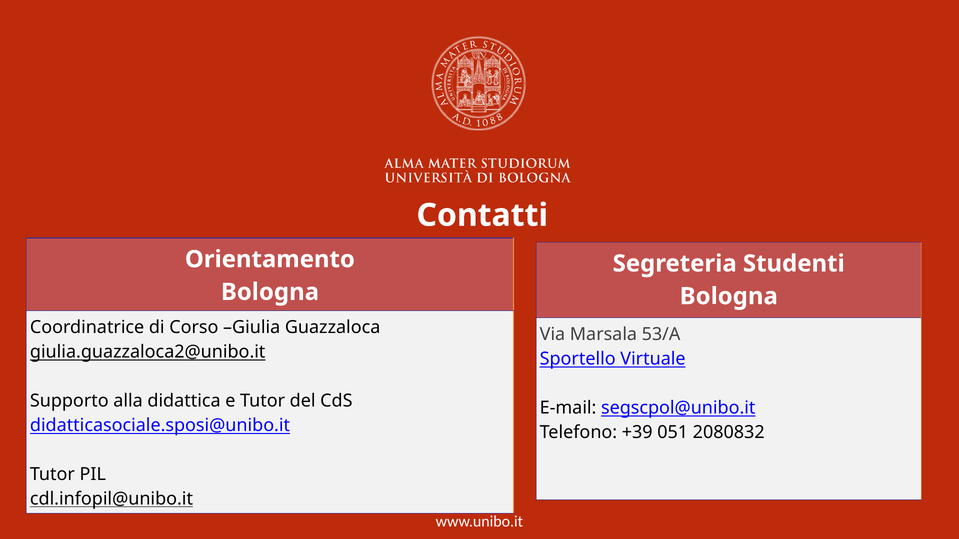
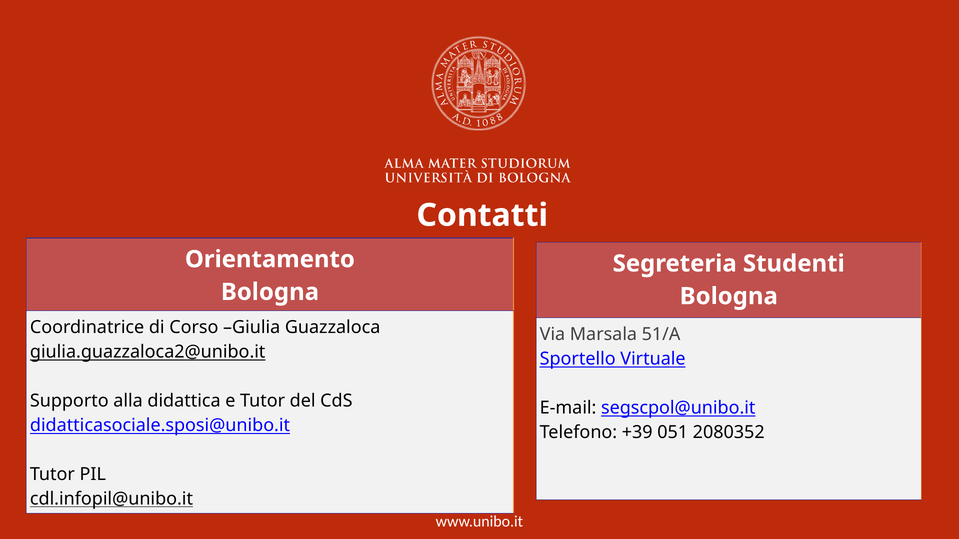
53/A: 53/A -> 51/A
2080832: 2080832 -> 2080352
